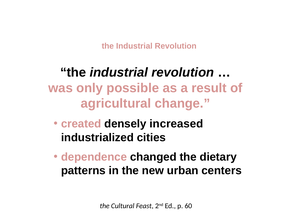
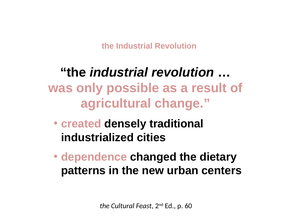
increased: increased -> traditional
